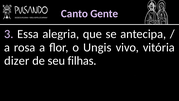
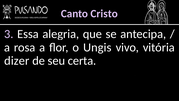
Gente: Gente -> Cristo
filhas: filhas -> certa
